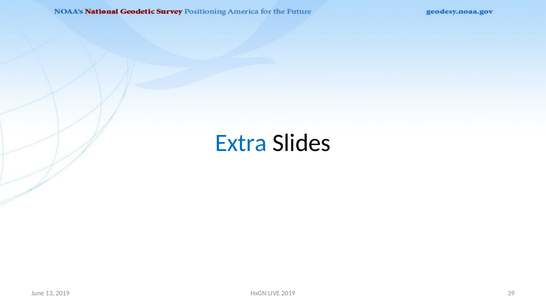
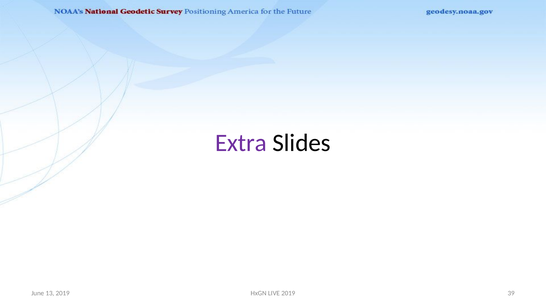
Extra colour: blue -> purple
